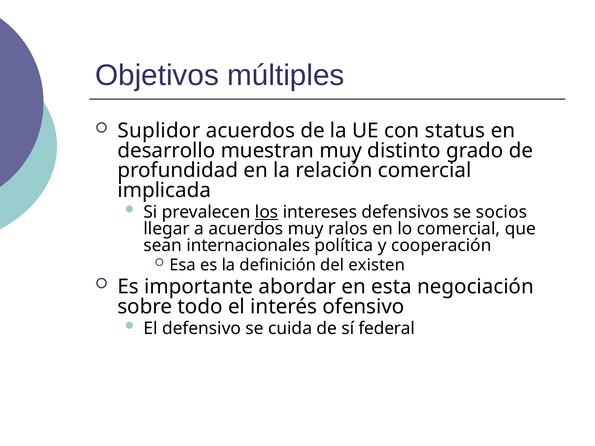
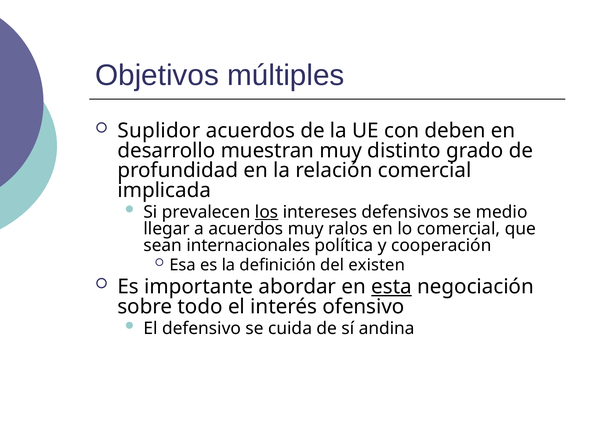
status: status -> deben
socios: socios -> medio
esta underline: none -> present
federal: federal -> andina
